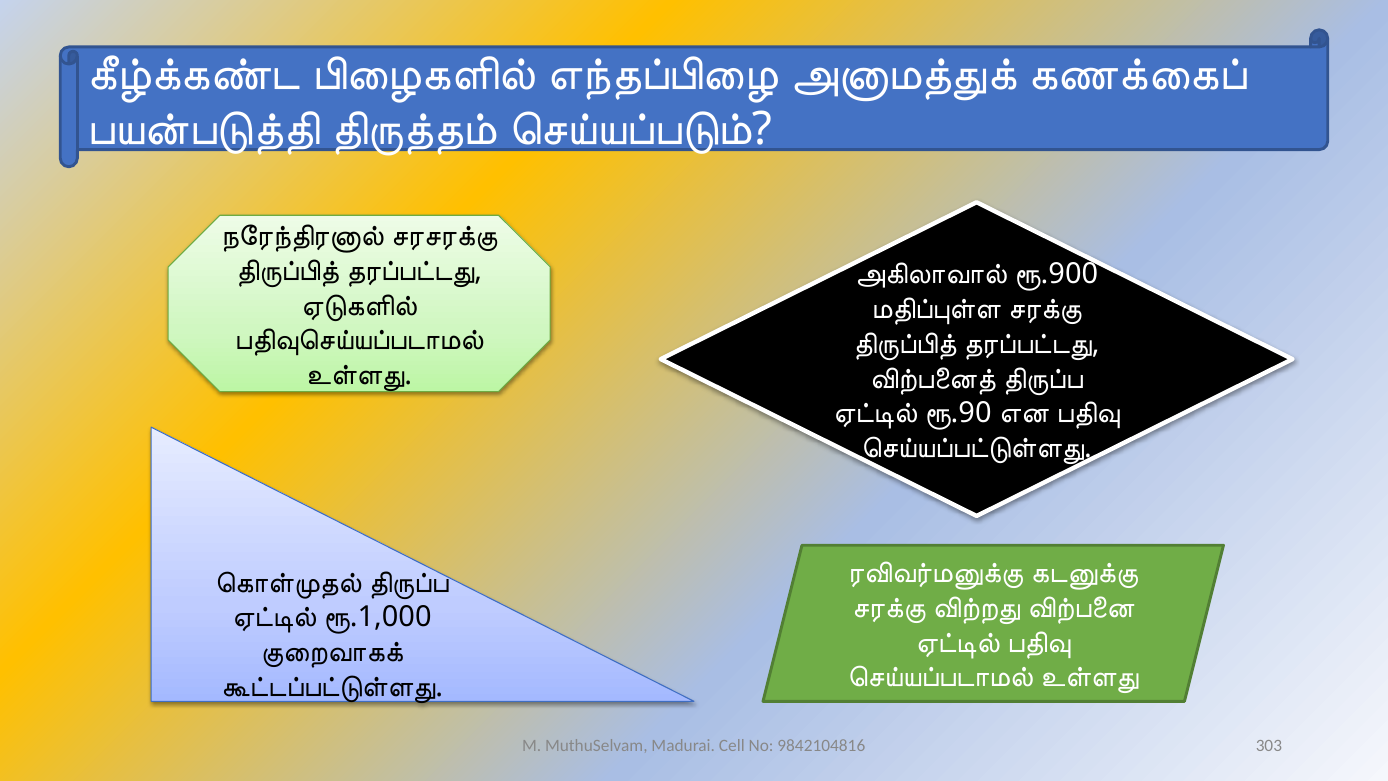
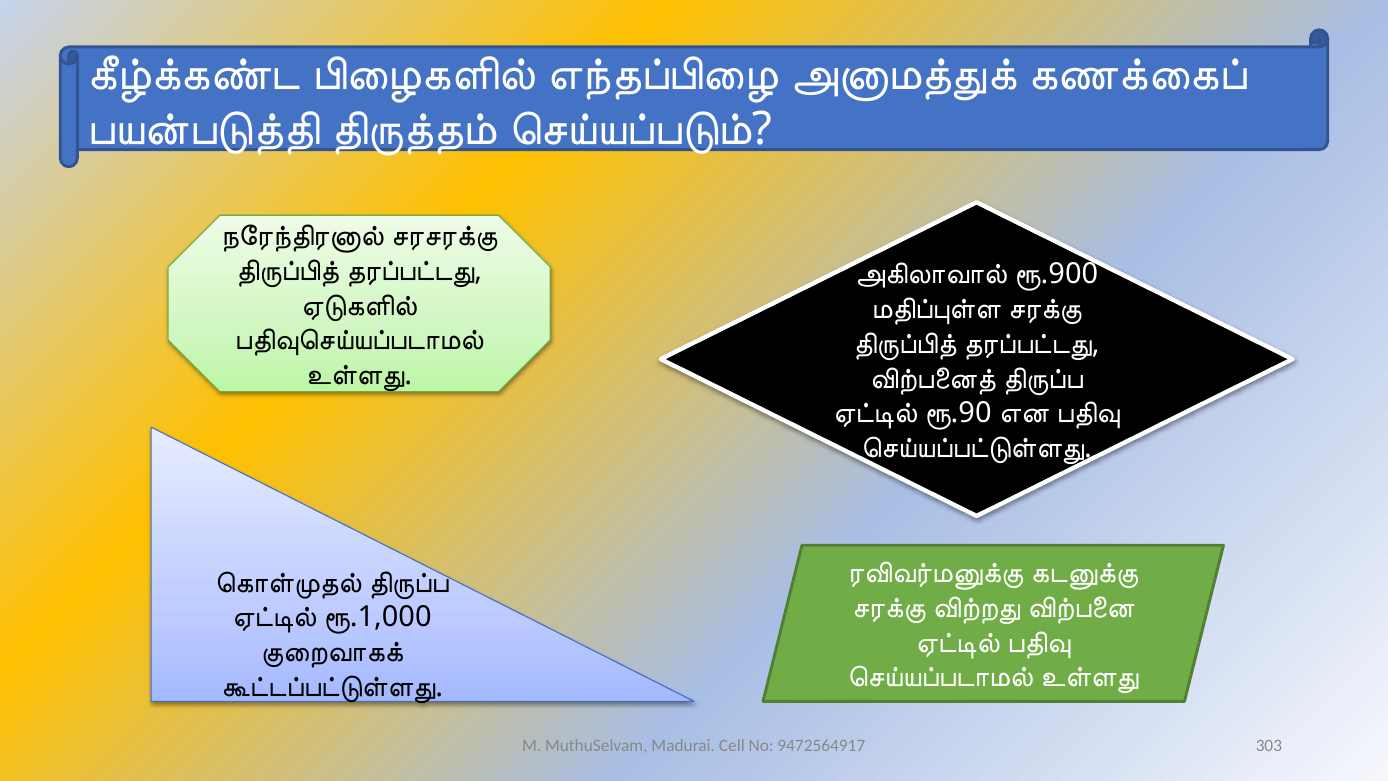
9842104816: 9842104816 -> 9472564917
